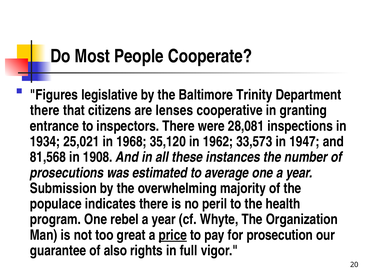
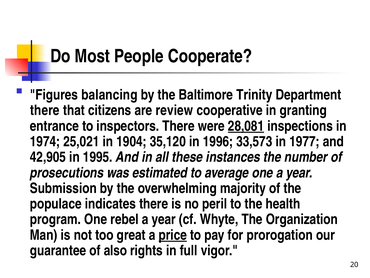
legislative: legislative -> balancing
lenses: lenses -> review
28,081 underline: none -> present
1934: 1934 -> 1974
1968: 1968 -> 1904
1962: 1962 -> 1996
1947: 1947 -> 1977
81,568: 81,568 -> 42,905
1908: 1908 -> 1995
prosecution: prosecution -> prorogation
